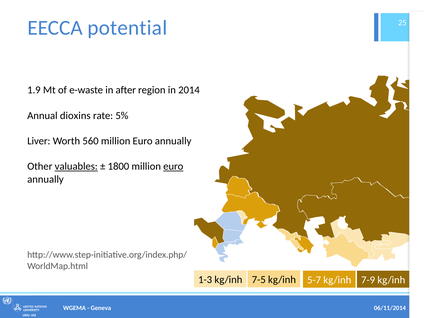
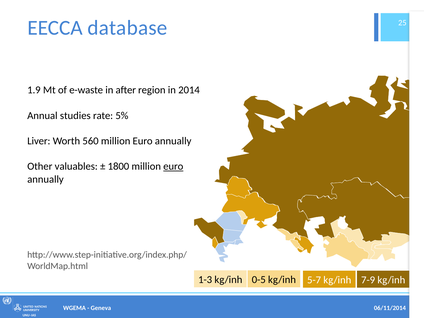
potential: potential -> database
dioxins: dioxins -> studies
valuables underline: present -> none
7-5: 7-5 -> 0-5
